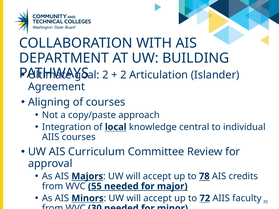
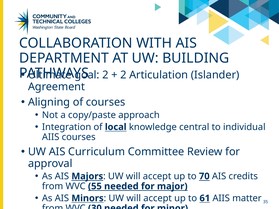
78: 78 -> 70
72: 72 -> 61
faculty: faculty -> matter
